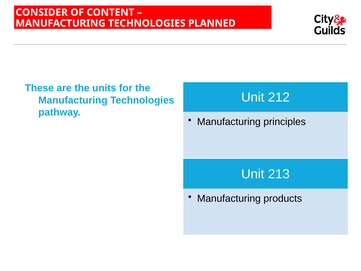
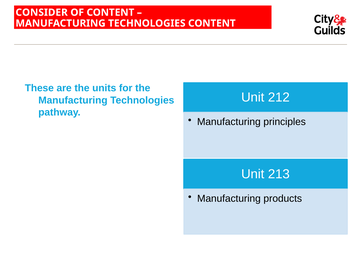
TECHNOLOGIES PLANNED: PLANNED -> CONTENT
